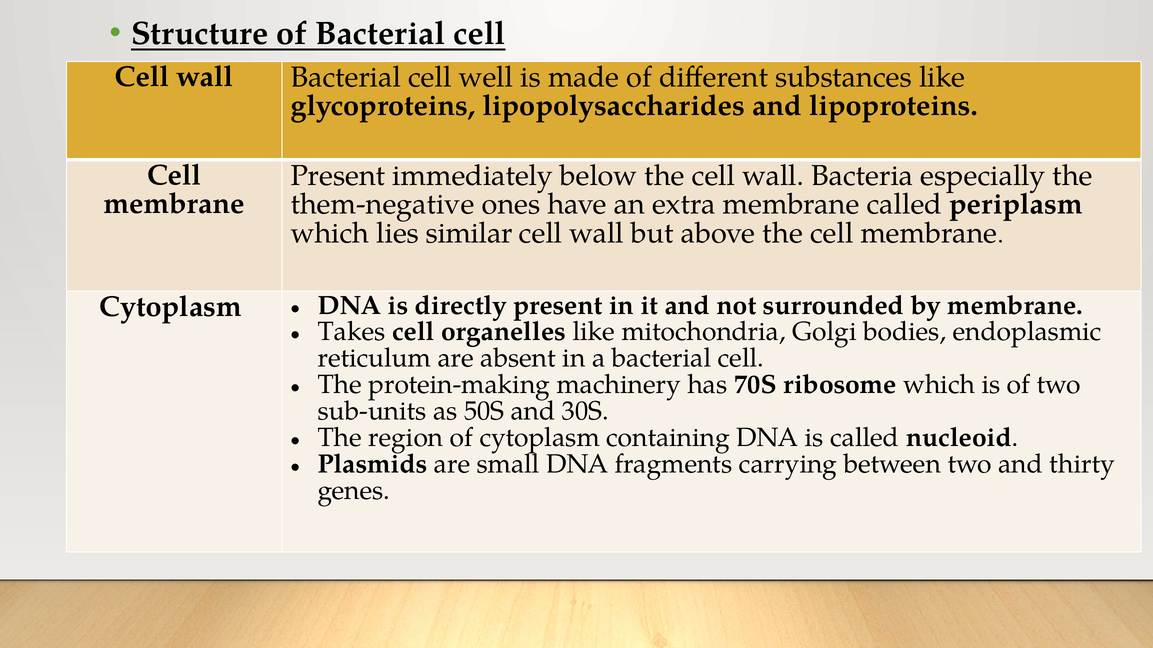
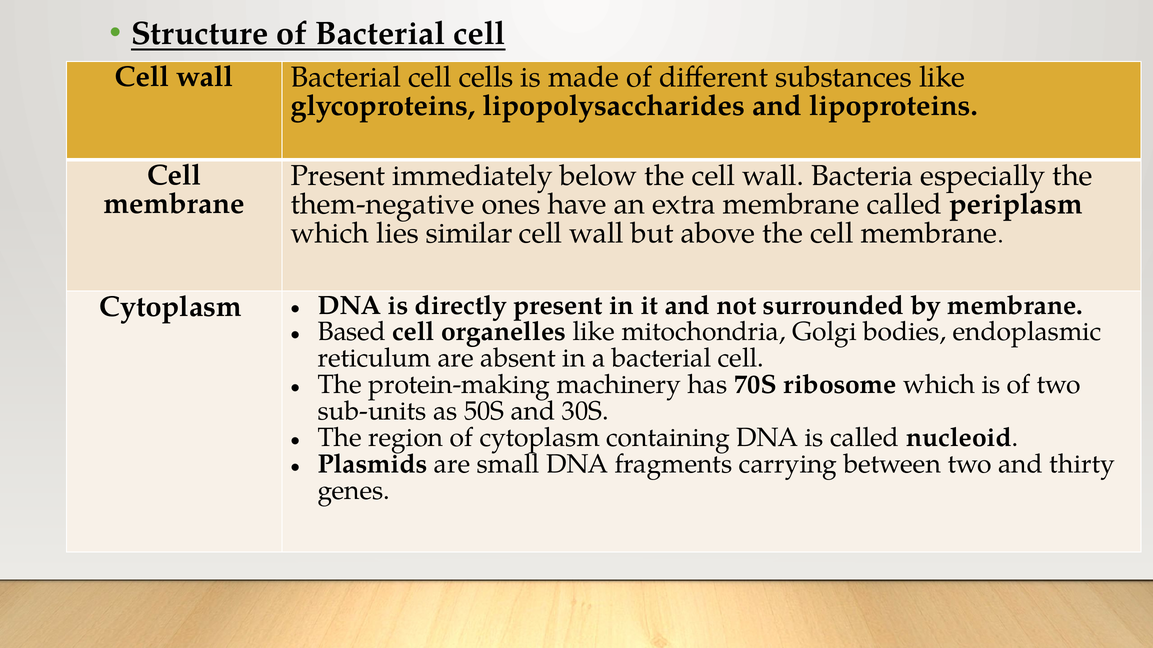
well: well -> cells
Takes: Takes -> Based
